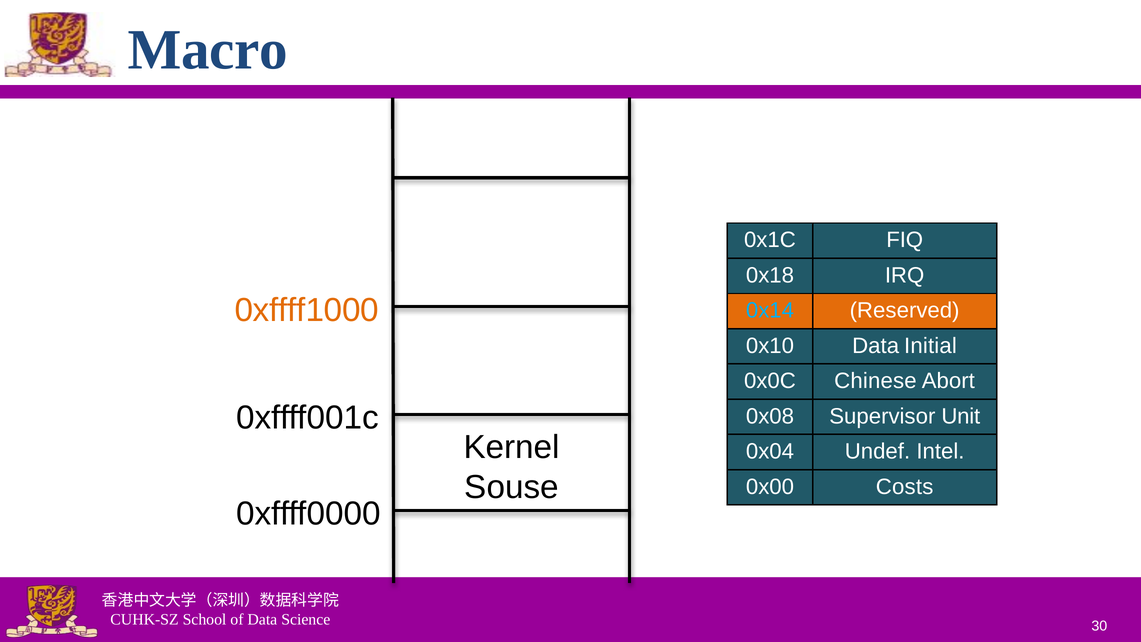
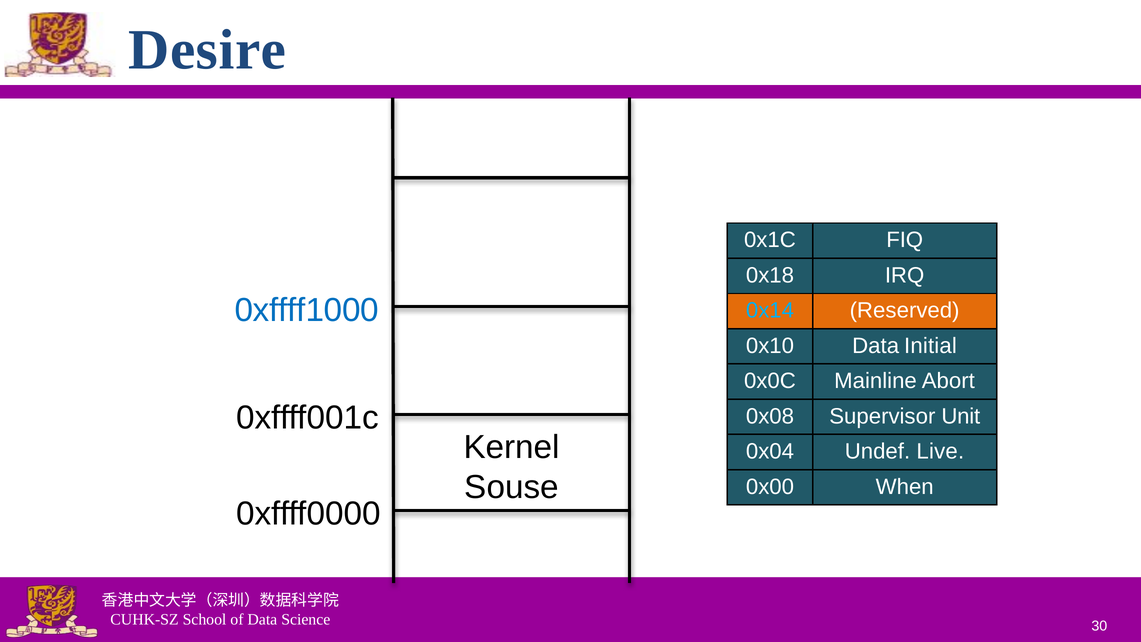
Macro: Macro -> Desire
0xffff1000 colour: orange -> blue
Chinese: Chinese -> Mainline
Intel: Intel -> Live
Costs: Costs -> When
